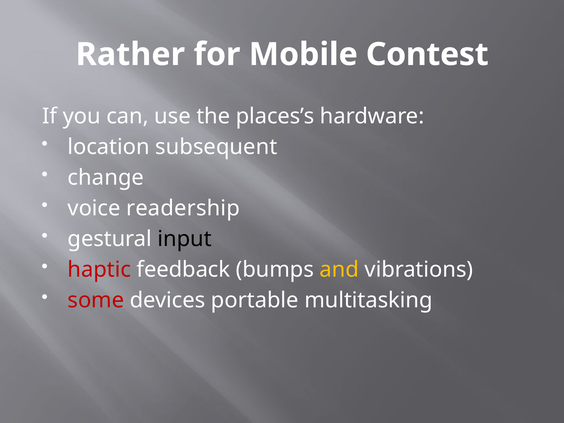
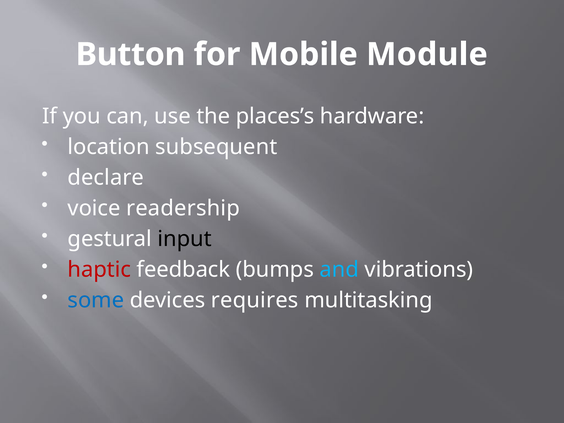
Rather: Rather -> Button
Contest: Contest -> Module
change: change -> declare
and colour: yellow -> light blue
some colour: red -> blue
portable: portable -> requires
